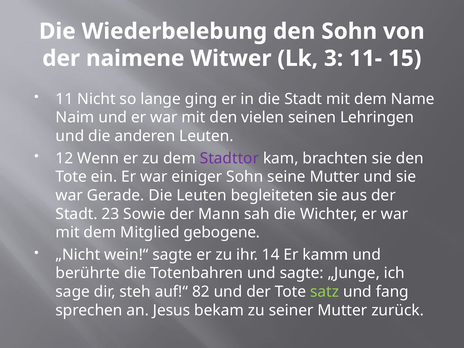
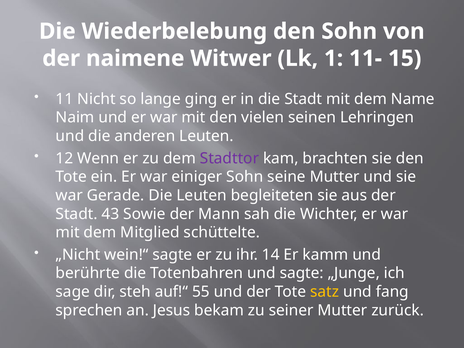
3: 3 -> 1
23: 23 -> 43
gebogene: gebogene -> schüttelte
82: 82 -> 55
satz colour: light green -> yellow
